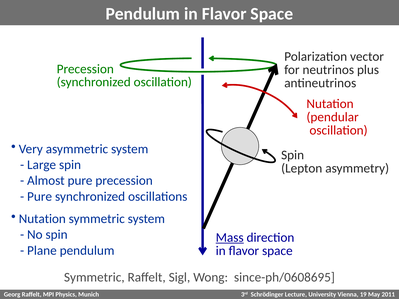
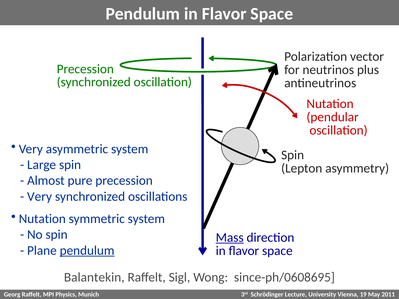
Pure at (40, 197): Pure -> Very
pendulum at (87, 251) underline: none -> present
Symmetric at (94, 278): Symmetric -> Balantekin
